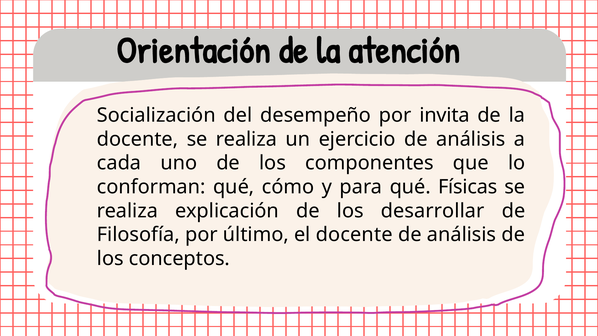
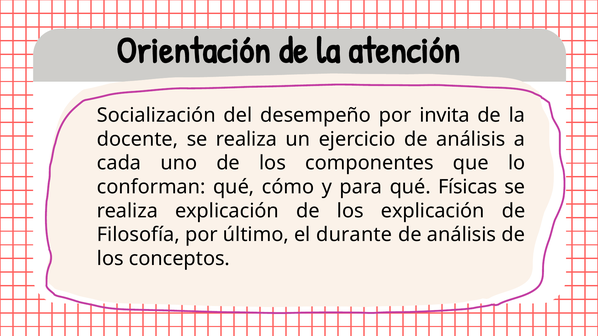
los desarrollar: desarrollar -> explicación
el docente: docente -> durante
